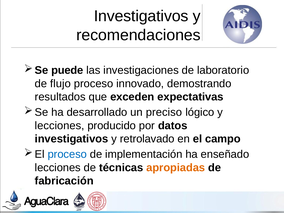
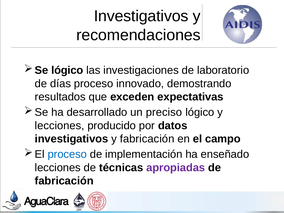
puede at (67, 70): puede -> lógico
flujo: flujo -> días
y retrolavado: retrolavado -> fabricación
apropiadas colour: orange -> purple
